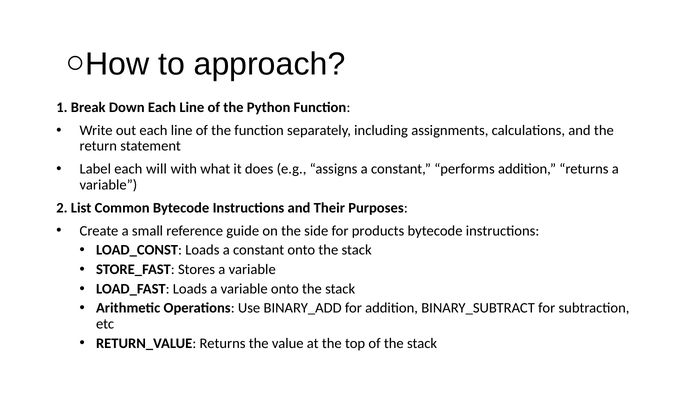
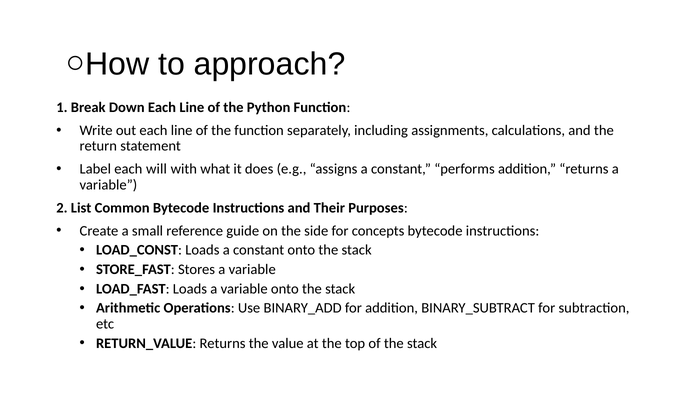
products: products -> concepts
